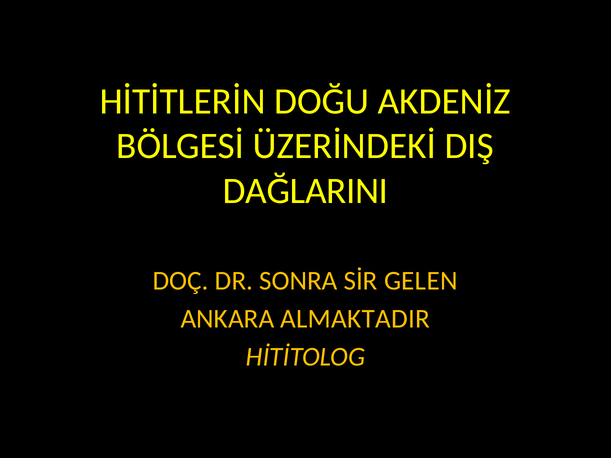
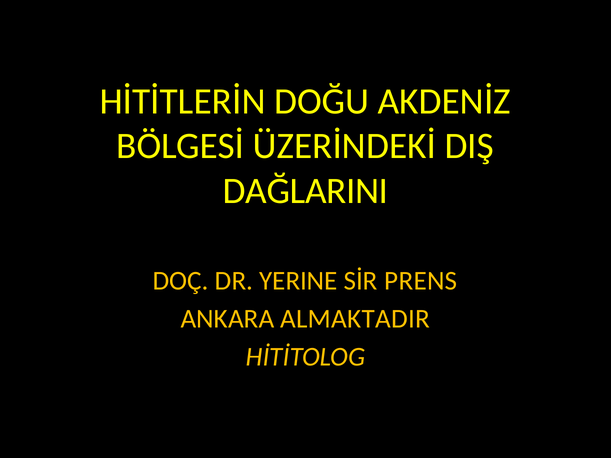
SONRA: SONRA -> YERINE
GELEN: GELEN -> PRENS
